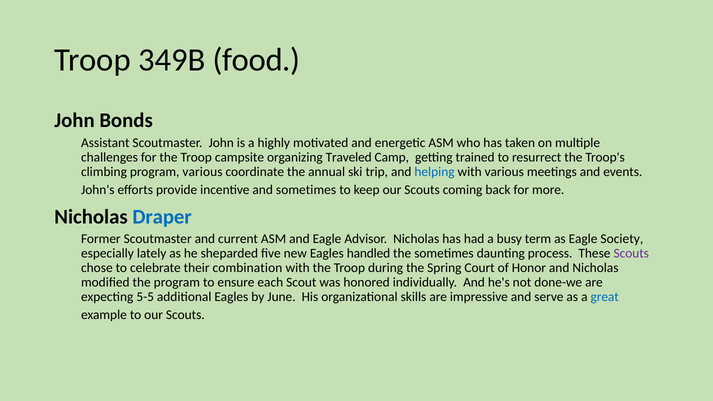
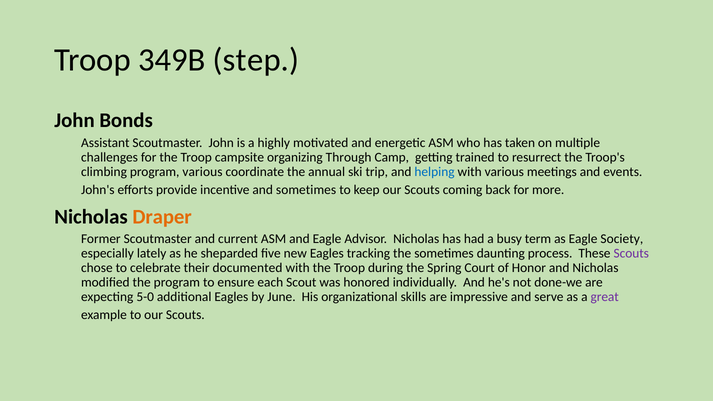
food: food -> step
Traveled: Traveled -> Through
Draper colour: blue -> orange
handled: handled -> tracking
combination: combination -> documented
5-5: 5-5 -> 5-0
great colour: blue -> purple
